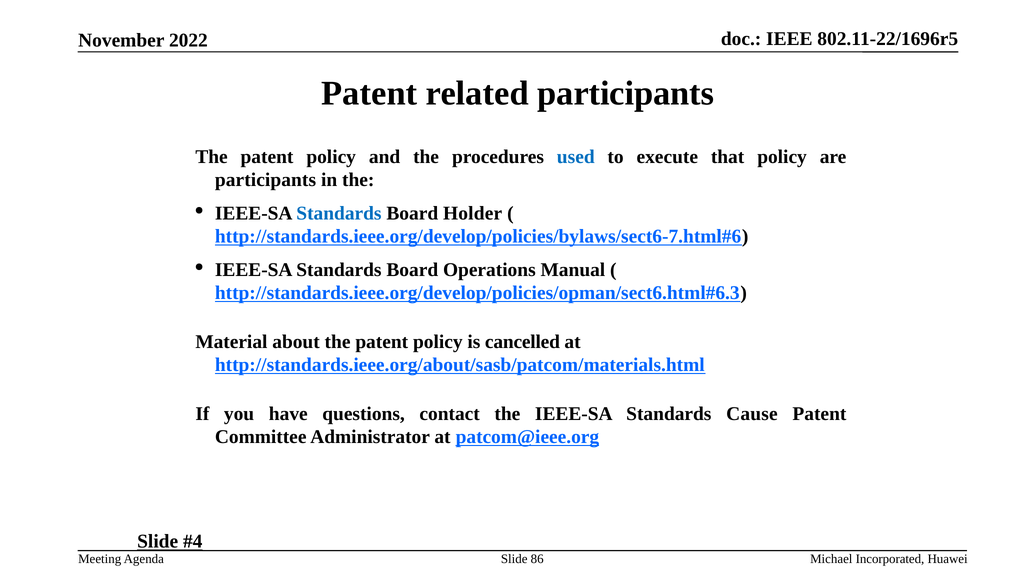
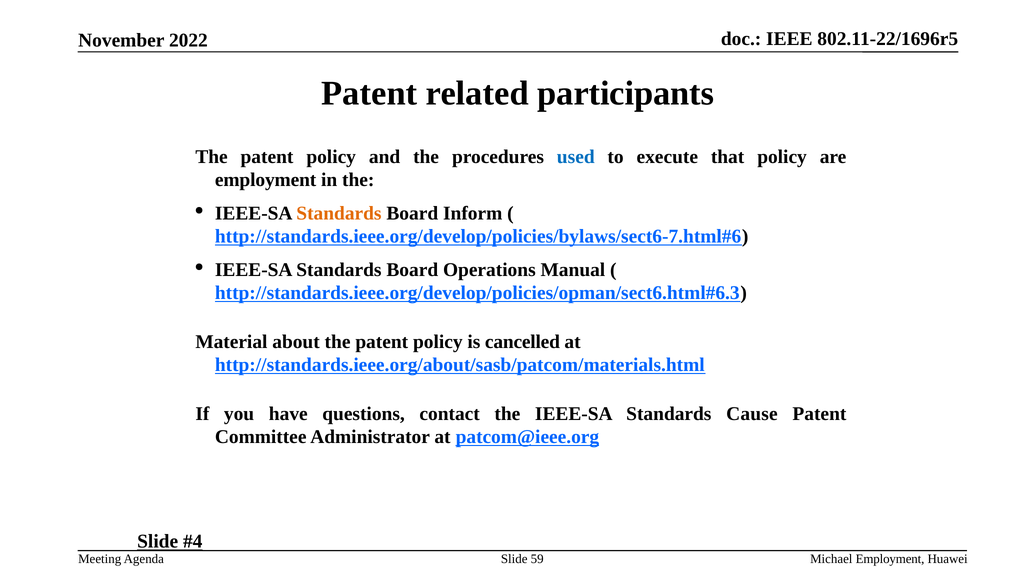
participants at (266, 180): participants -> employment
Standards at (339, 213) colour: blue -> orange
Holder: Holder -> Inform
86: 86 -> 59
Michael Incorporated: Incorporated -> Employment
